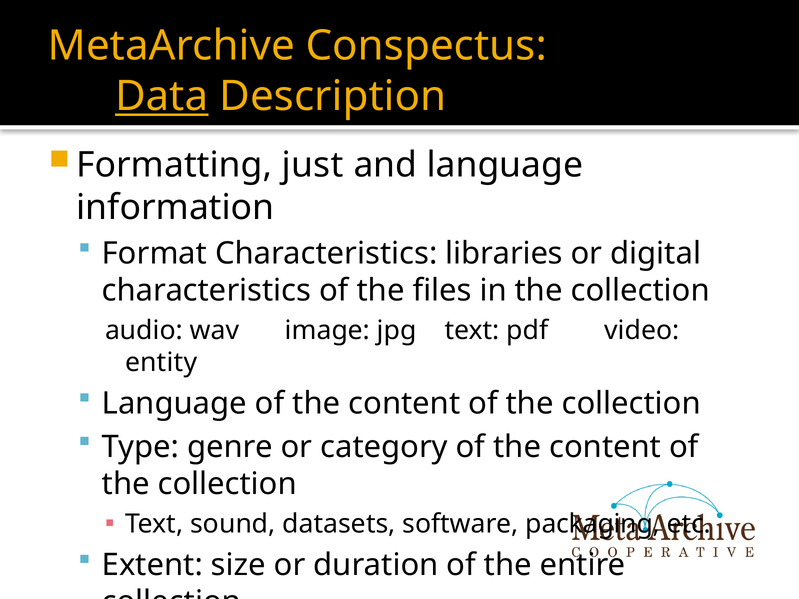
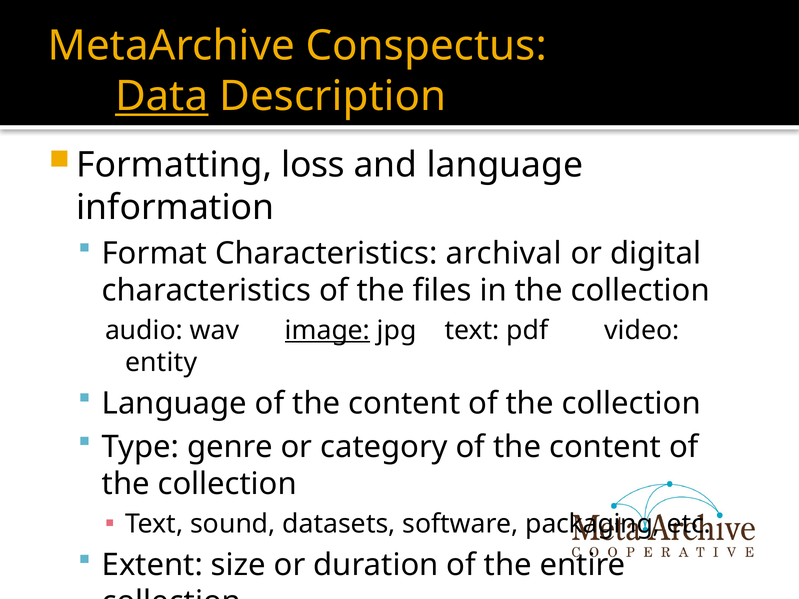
just: just -> loss
libraries: libraries -> archival
image underline: none -> present
